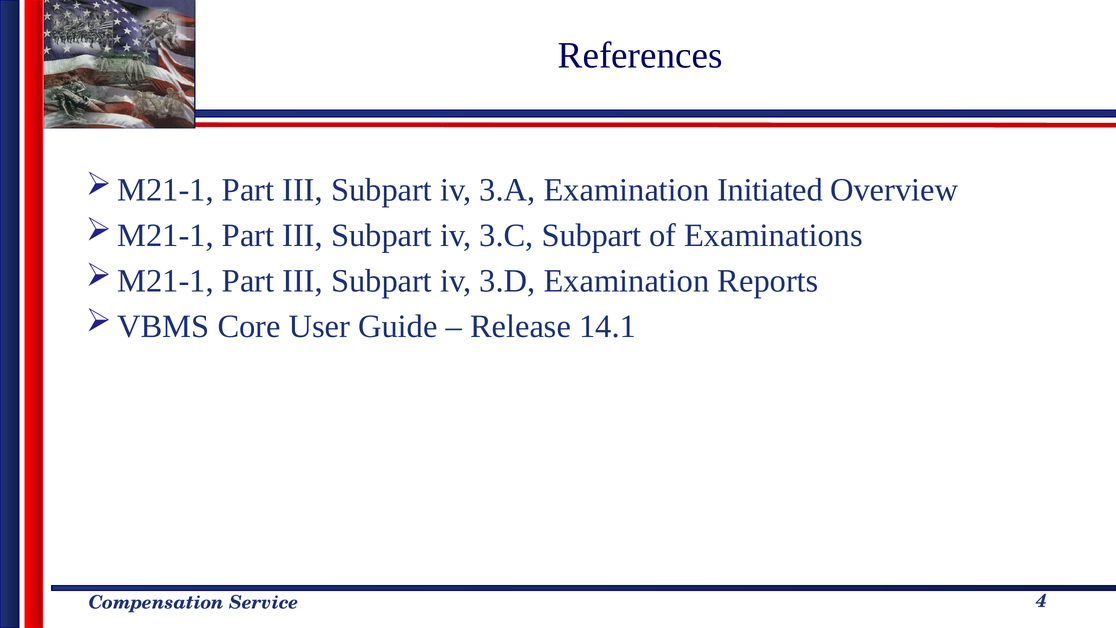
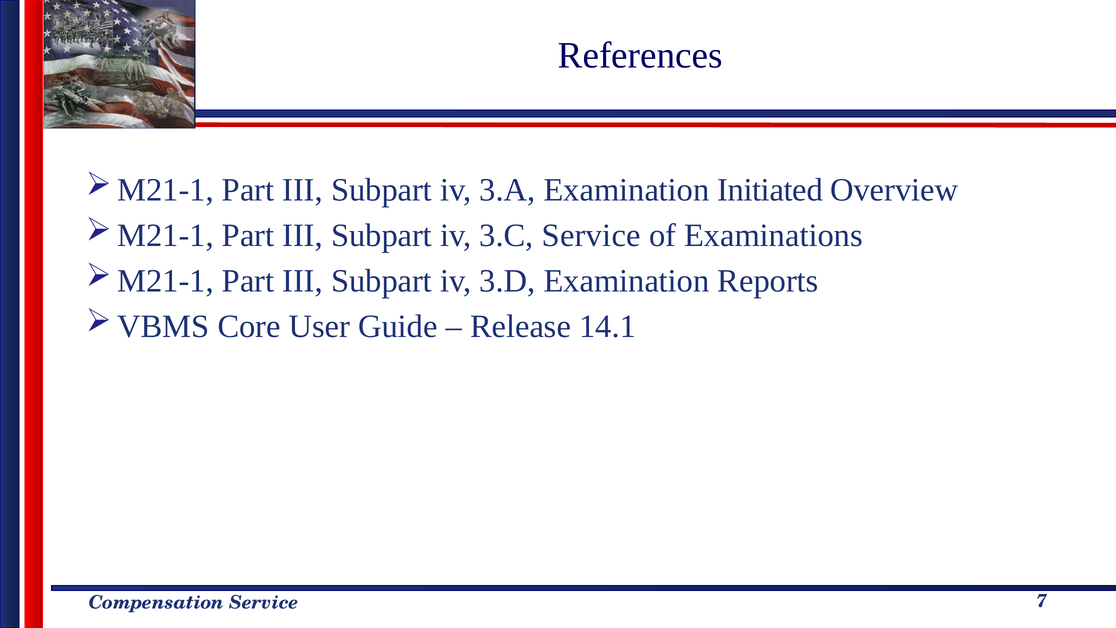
3.C Subpart: Subpart -> Service
4: 4 -> 7
